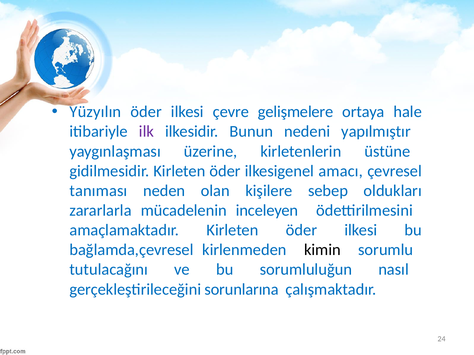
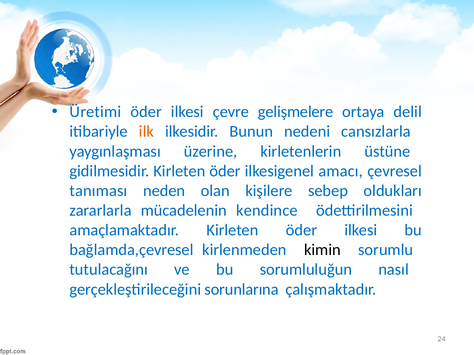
Yüzyılın: Yüzyılın -> Üretimi
hale: hale -> delil
ilk colour: purple -> orange
yapılmıştır: yapılmıştır -> cansızlarla
inceleyen: inceleyen -> kendince
